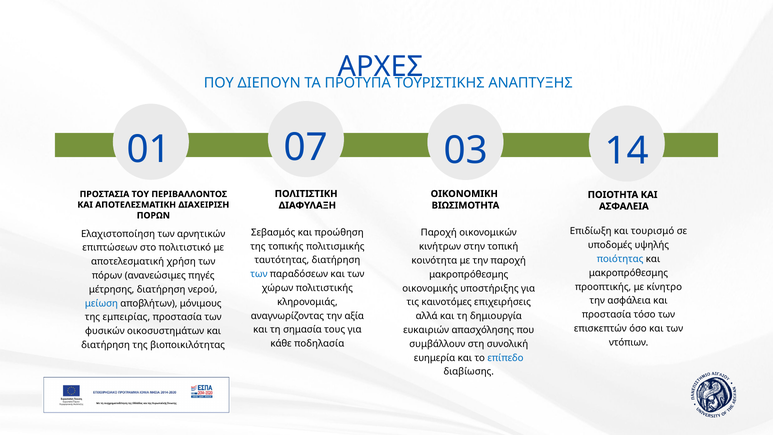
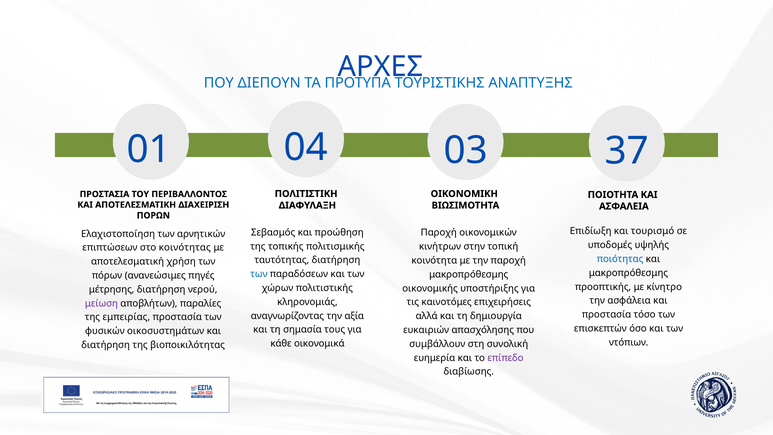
07: 07 -> 04
14: 14 -> 37
πολιτιστικό: πολιτιστικό -> κοινότητας
μείωση colour: blue -> purple
μόνιμους: μόνιμους -> παραλίες
ποδηλασία: ποδηλασία -> οικονομικά
επίπεδο colour: blue -> purple
